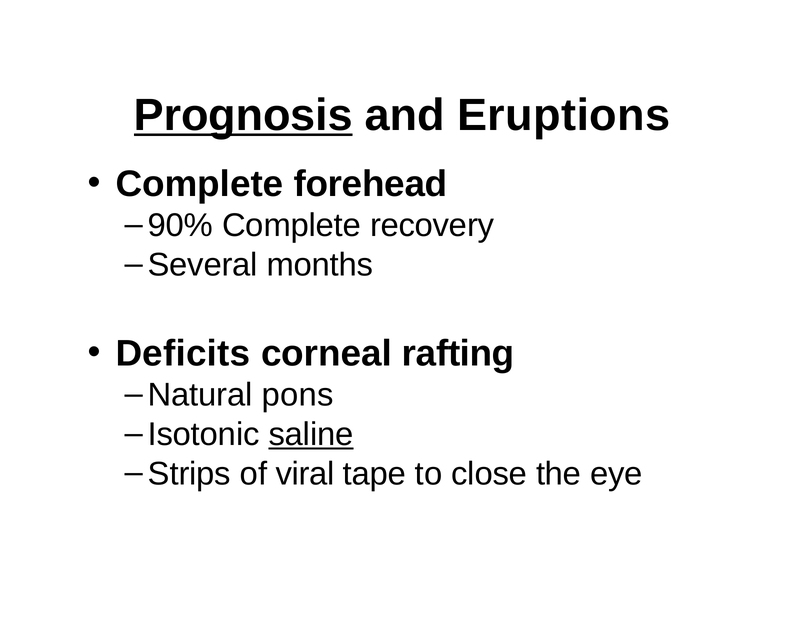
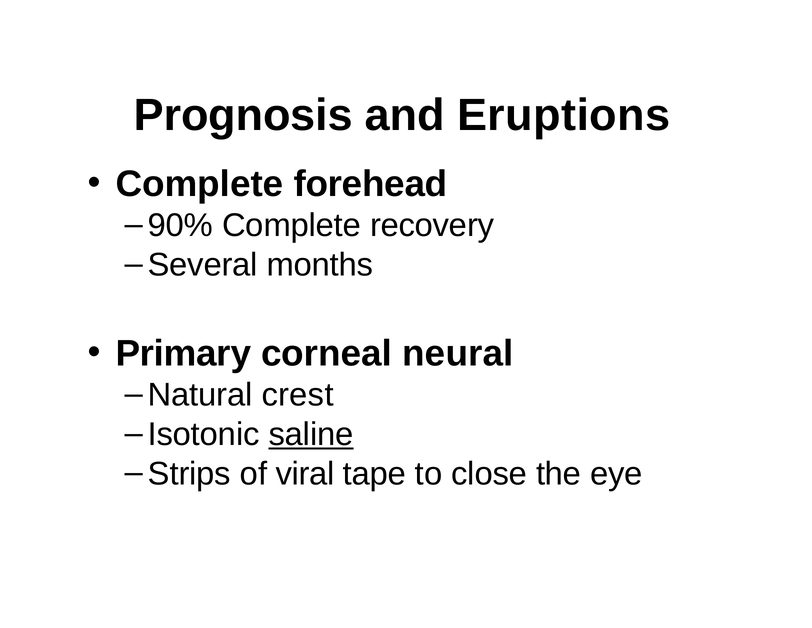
Prognosis underline: present -> none
Deficits: Deficits -> Primary
rafting: rafting -> neural
pons: pons -> crest
